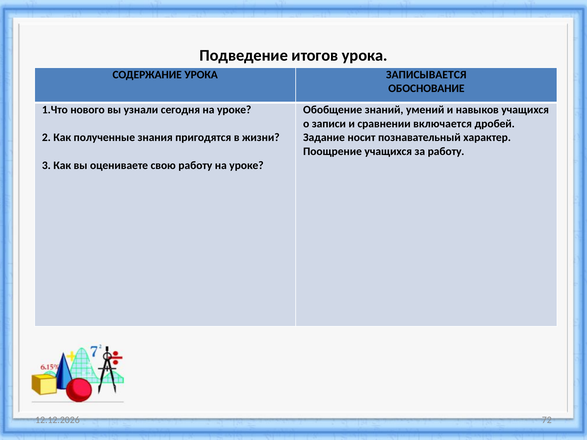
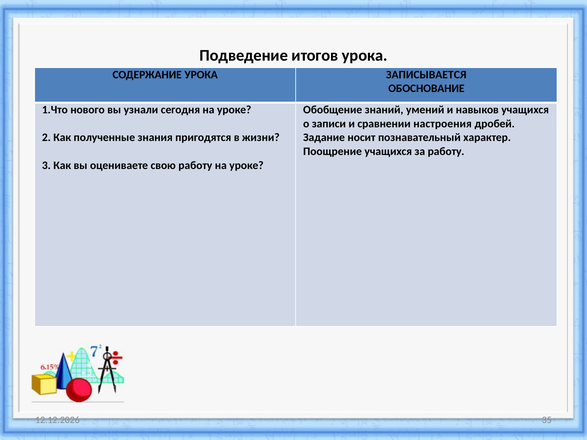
включается: включается -> настроения
72: 72 -> 35
